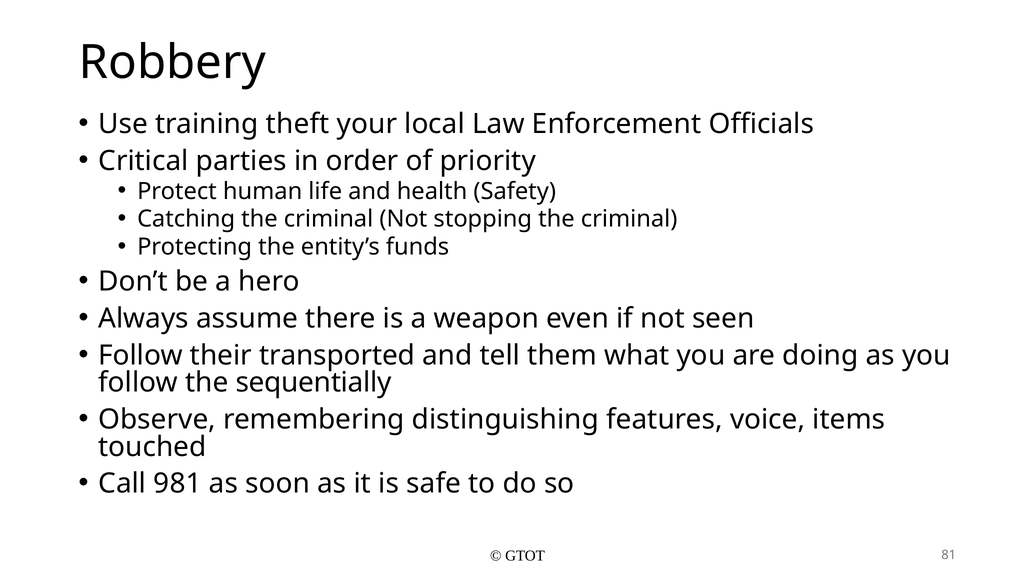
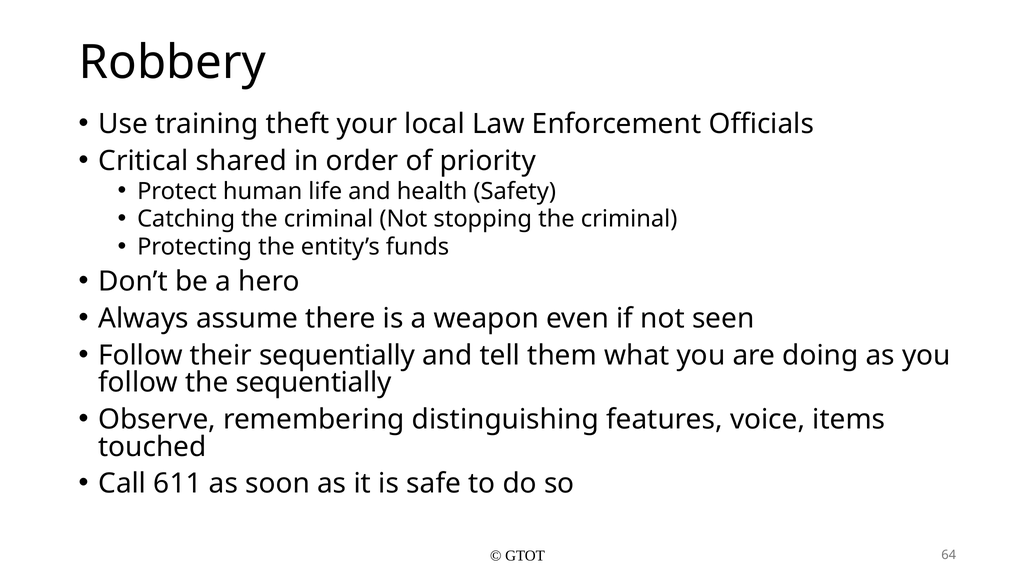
parties: parties -> shared
their transported: transported -> sequentially
981: 981 -> 611
81: 81 -> 64
